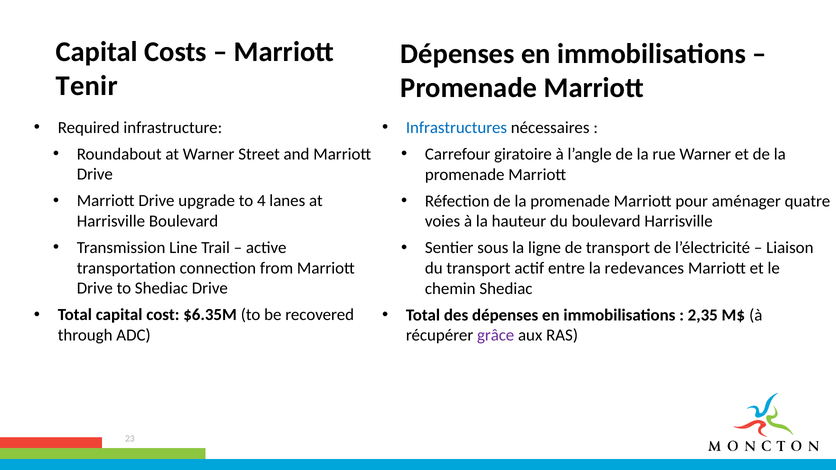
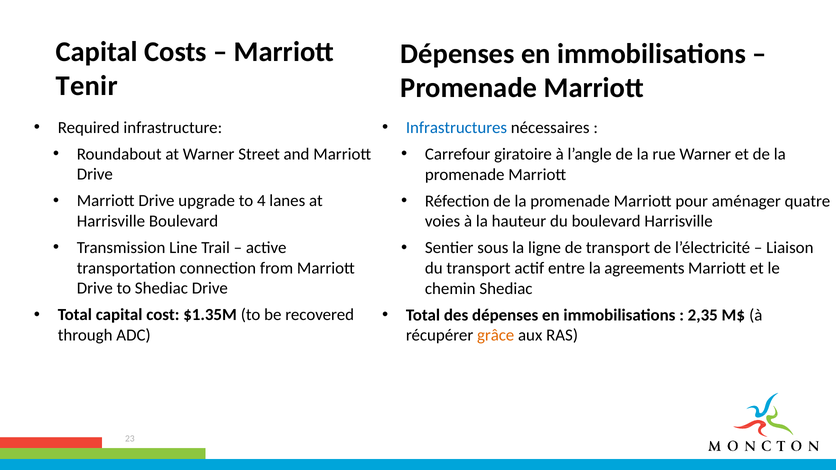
redevances: redevances -> agreements
$6.35M: $6.35M -> $1.35M
grâce colour: purple -> orange
